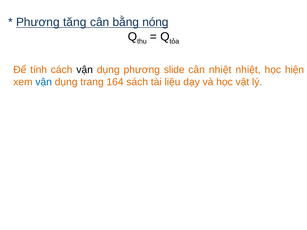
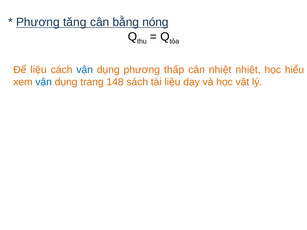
Để tính: tính -> liệu
vận at (85, 70) colour: black -> blue
slide: slide -> thấp
hiện: hiện -> hiểu
164: 164 -> 148
